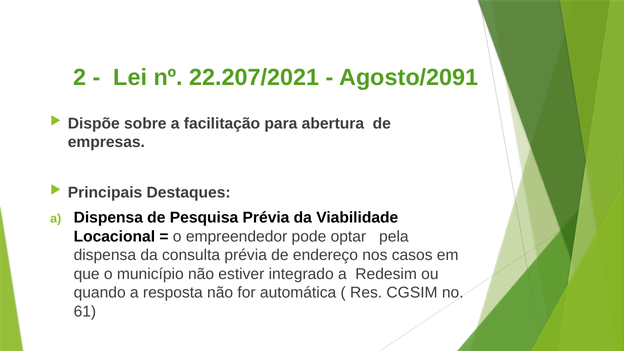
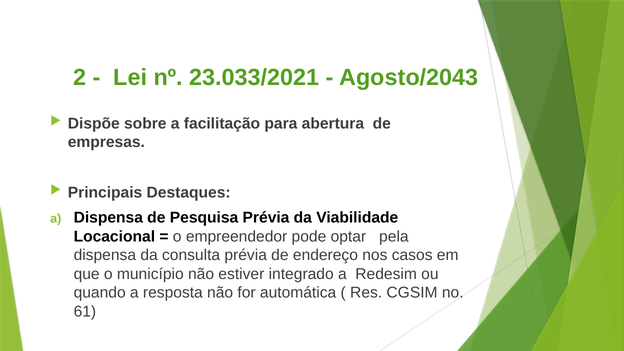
22.207/2021: 22.207/2021 -> 23.033/2021
Agosto/2091: Agosto/2091 -> Agosto/2043
